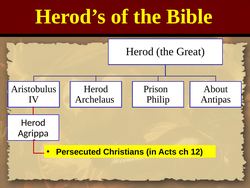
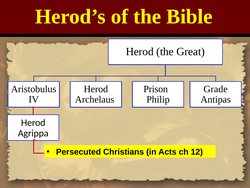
About: About -> Grade
